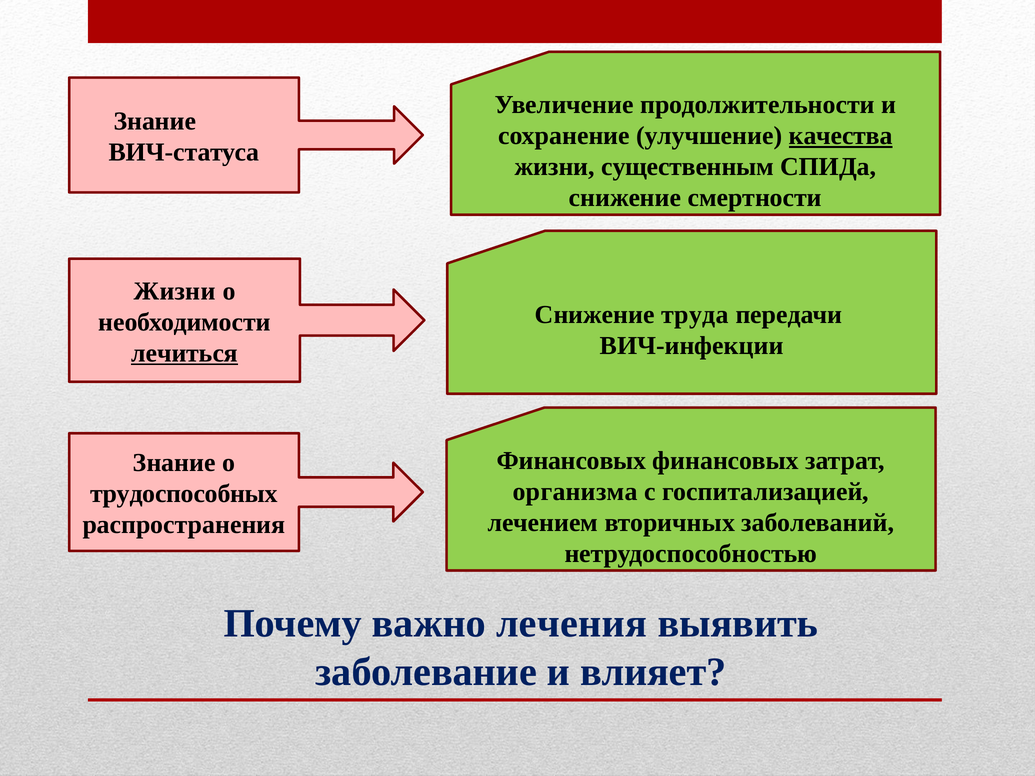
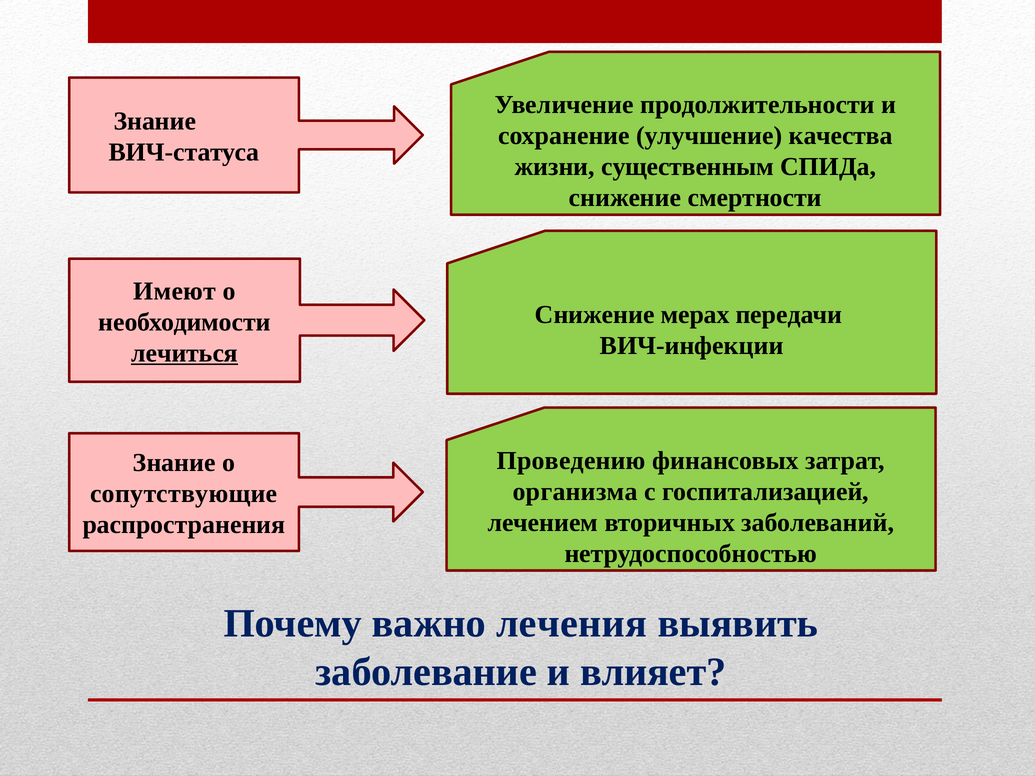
качества underline: present -> none
Жизни at (175, 291): Жизни -> Имеют
труда: труда -> мерах
Финансовых at (572, 461): Финансовых -> Проведению
трудоспособных: трудоспособных -> сопутствующие
